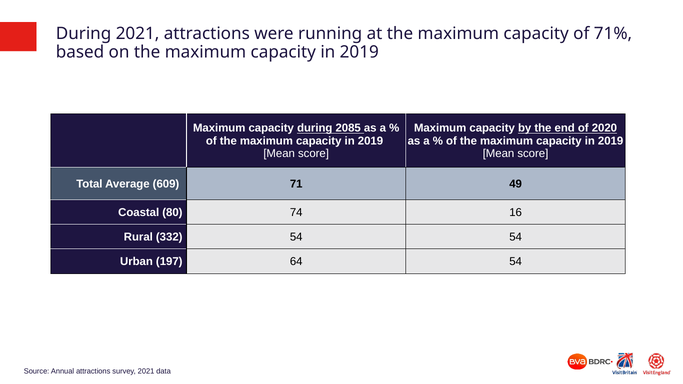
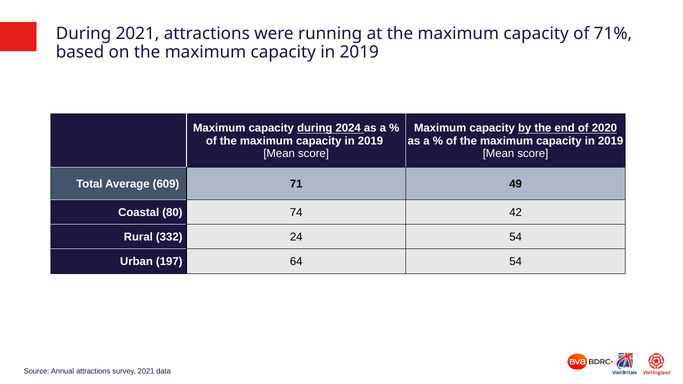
2085: 2085 -> 2024
16: 16 -> 42
332 54: 54 -> 24
